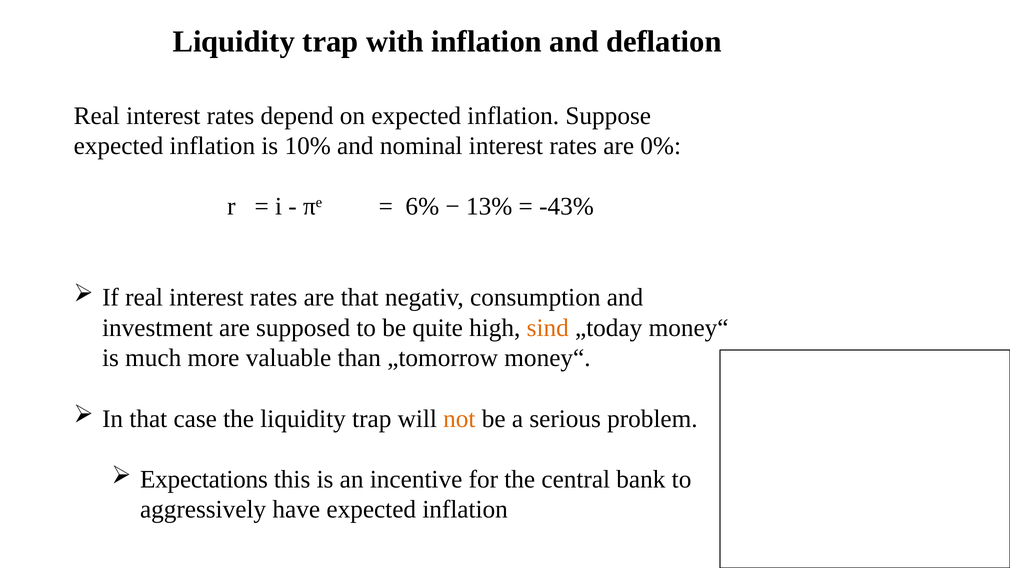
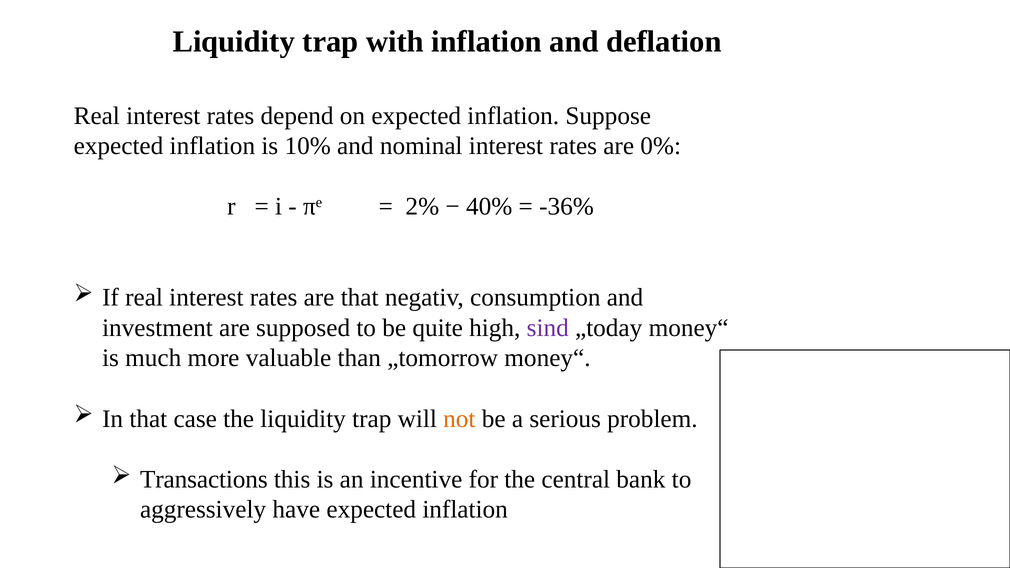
6%: 6% -> 2%
13%: 13% -> 40%
-43%: -43% -> -36%
sind colour: orange -> purple
Expectations: Expectations -> Transactions
